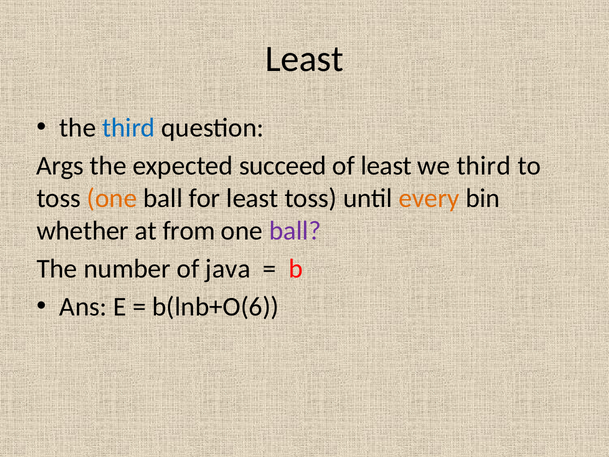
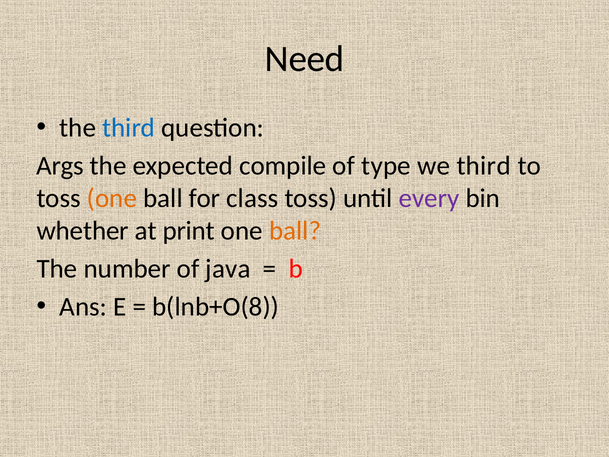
Least at (305, 59): Least -> Need
succeed: succeed -> compile
of least: least -> type
for least: least -> class
every colour: orange -> purple
from: from -> print
ball at (295, 231) colour: purple -> orange
b(lnb+O(6: b(lnb+O(6 -> b(lnb+O(8
